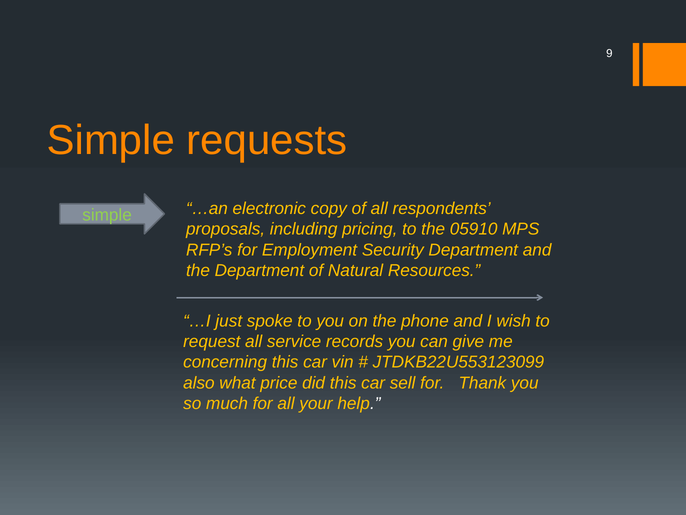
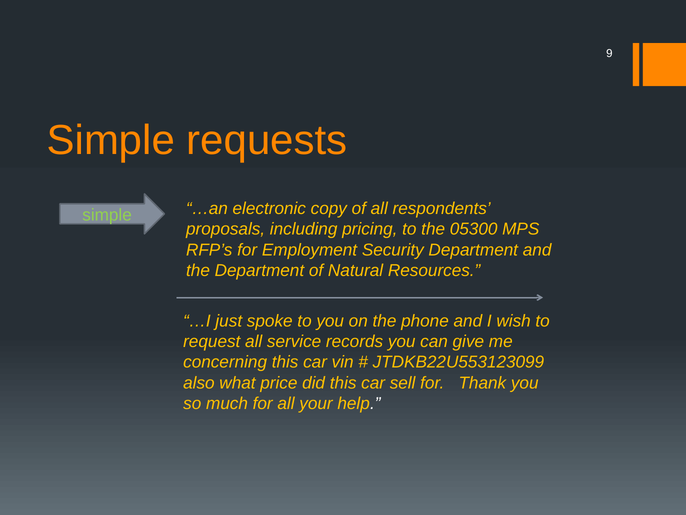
05910: 05910 -> 05300
